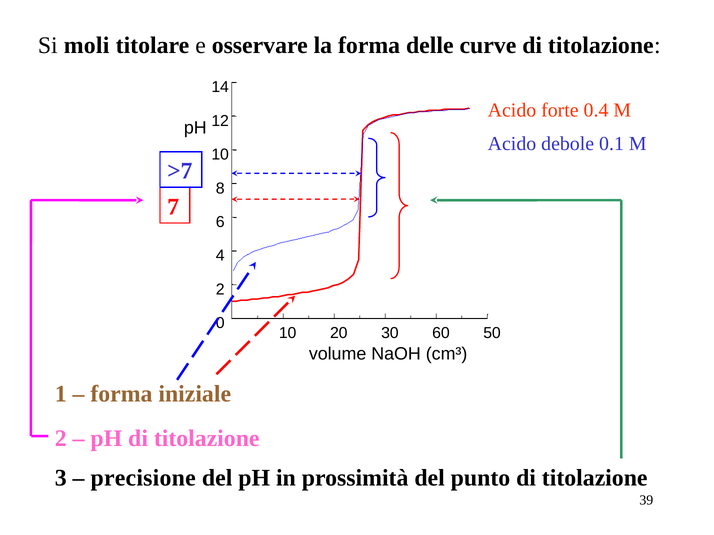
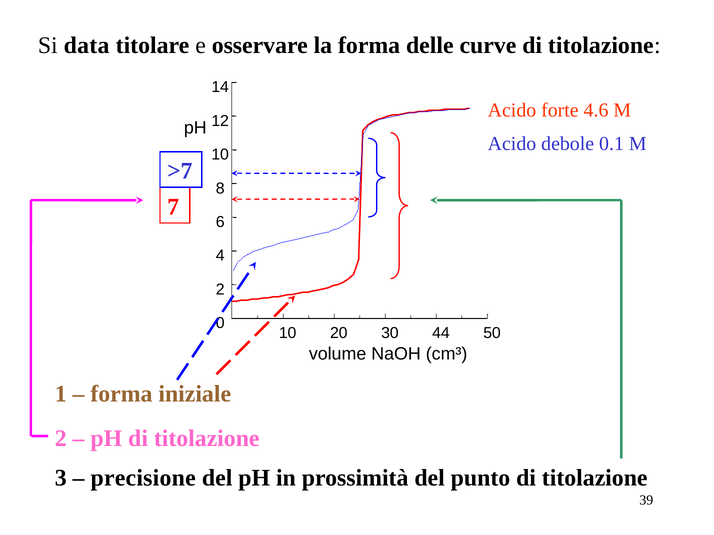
moli: moli -> data
0.4: 0.4 -> 4.6
60: 60 -> 44
